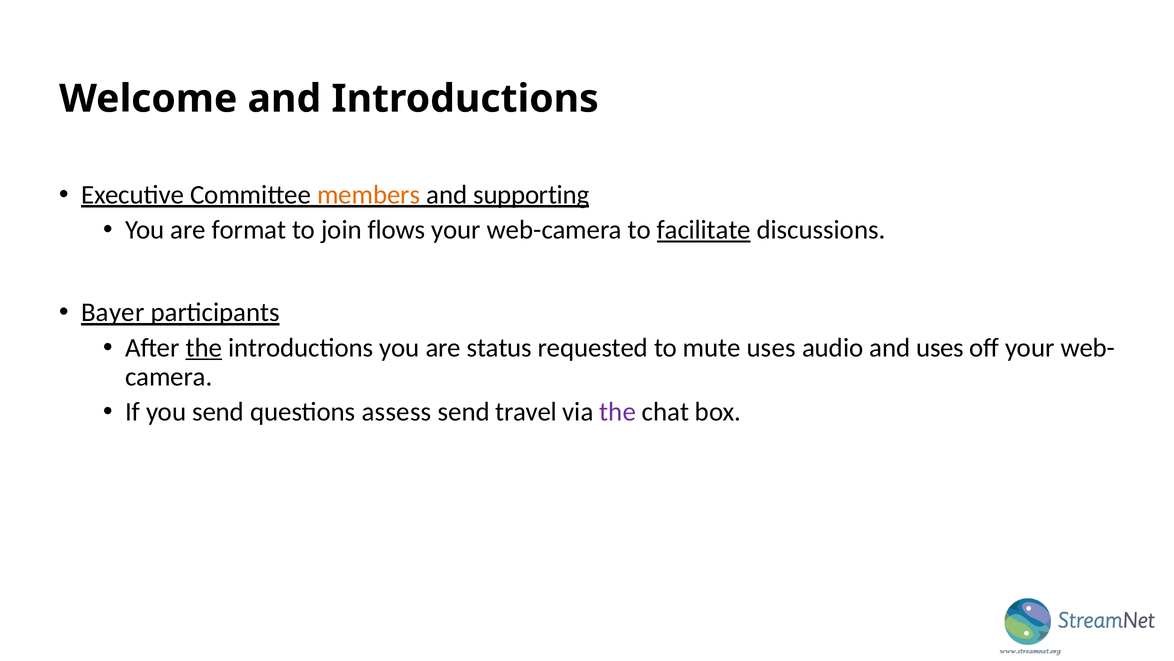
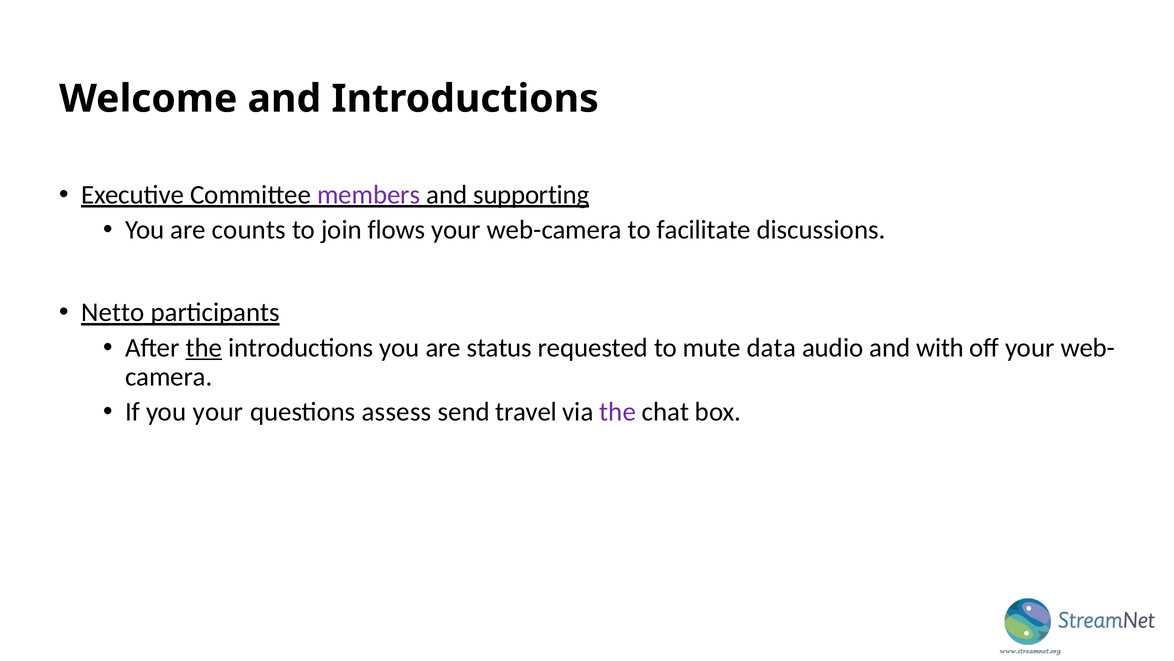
members colour: orange -> purple
format: format -> counts
facilitate underline: present -> none
Bayer: Bayer -> Netto
mute uses: uses -> data
and uses: uses -> with
you send: send -> your
